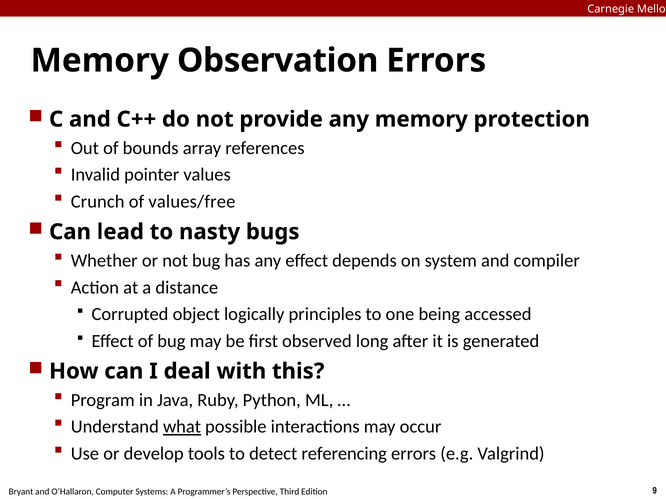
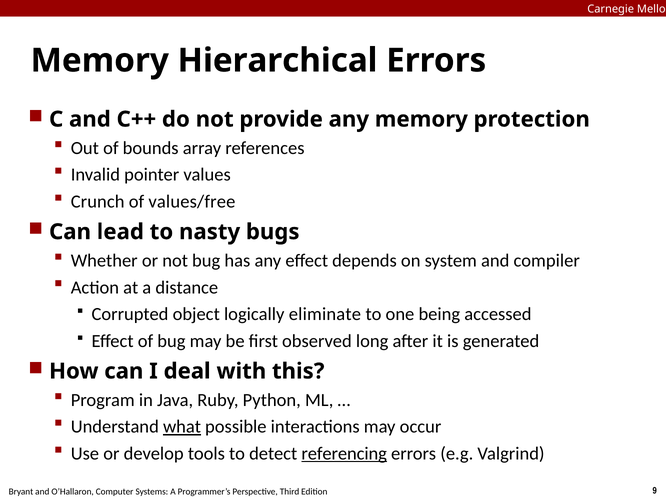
Observation: Observation -> Hierarchical
principles: principles -> eliminate
referencing underline: none -> present
